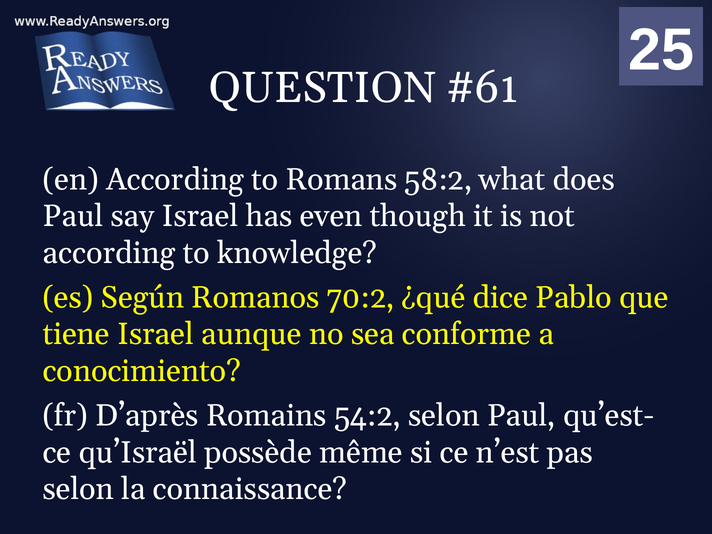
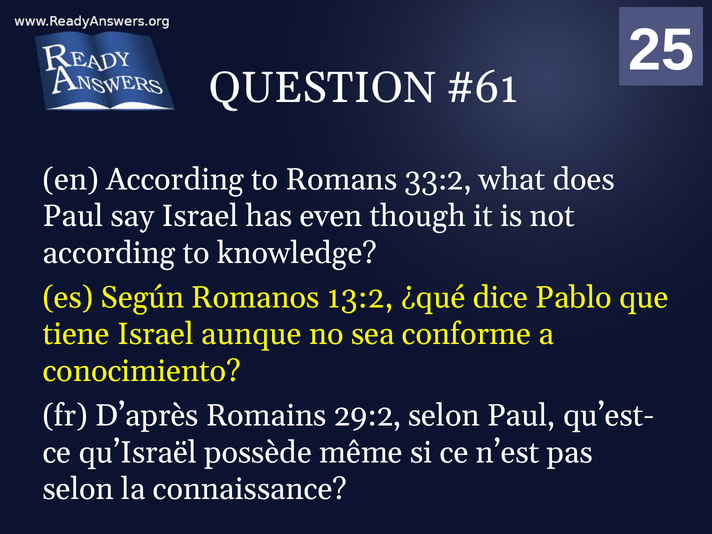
58:2: 58:2 -> 33:2
70:2: 70:2 -> 13:2
54:2: 54:2 -> 29:2
